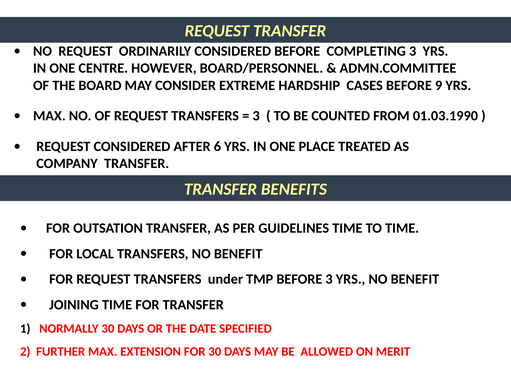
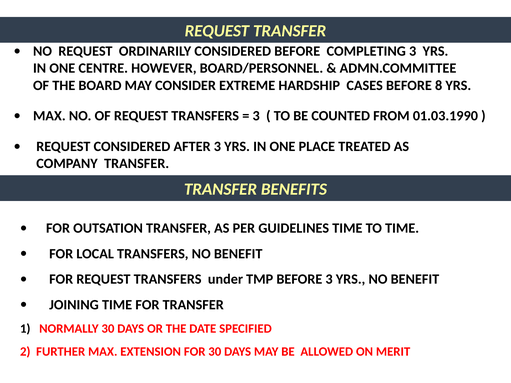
9: 9 -> 8
AFTER 6: 6 -> 3
